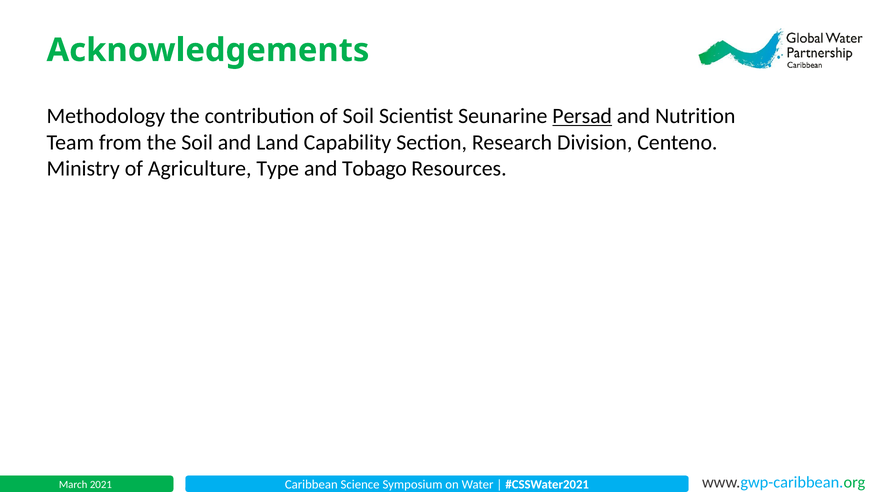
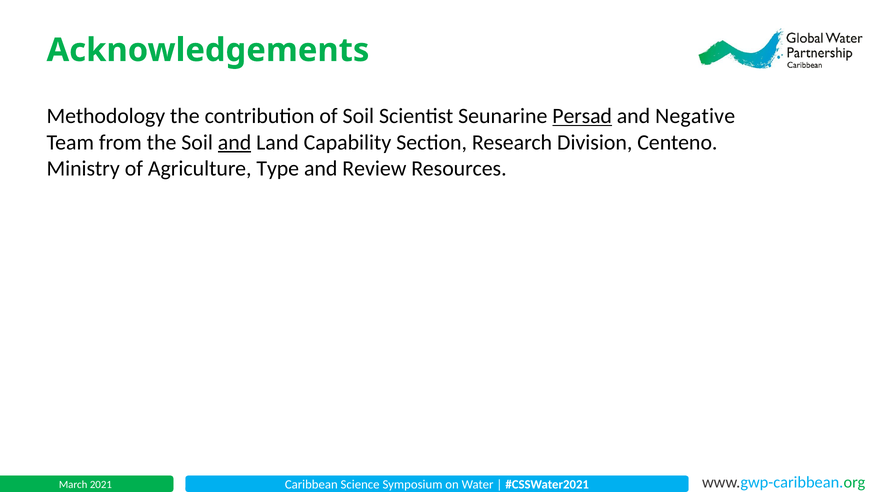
Nutrition: Nutrition -> Negative
and at (235, 142) underline: none -> present
Tobago: Tobago -> Review
